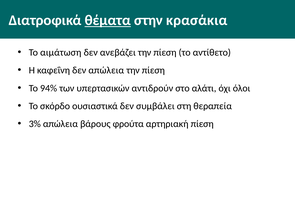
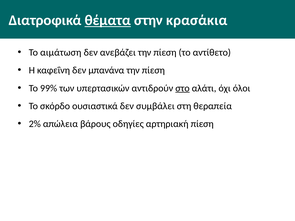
δεν απώλεια: απώλεια -> μπανάνα
94%: 94% -> 99%
στο underline: none -> present
3%: 3% -> 2%
φρούτα: φρούτα -> οδηγίες
